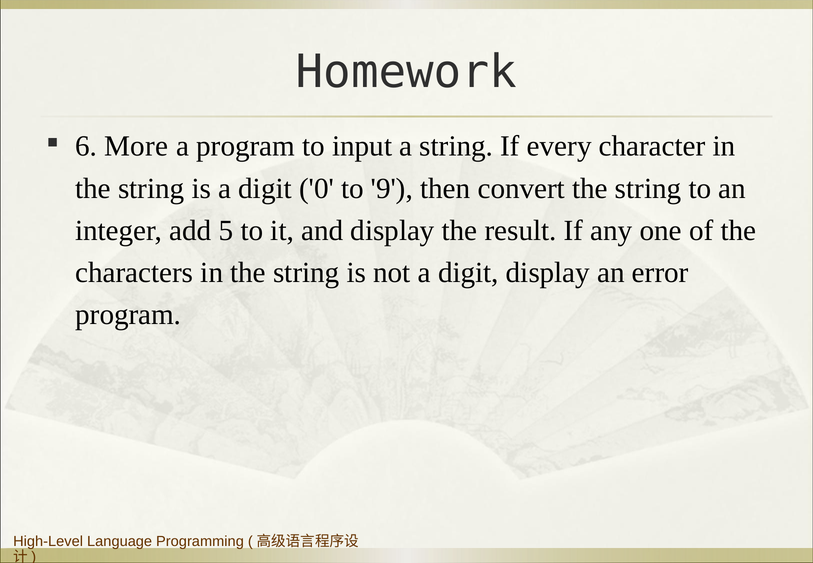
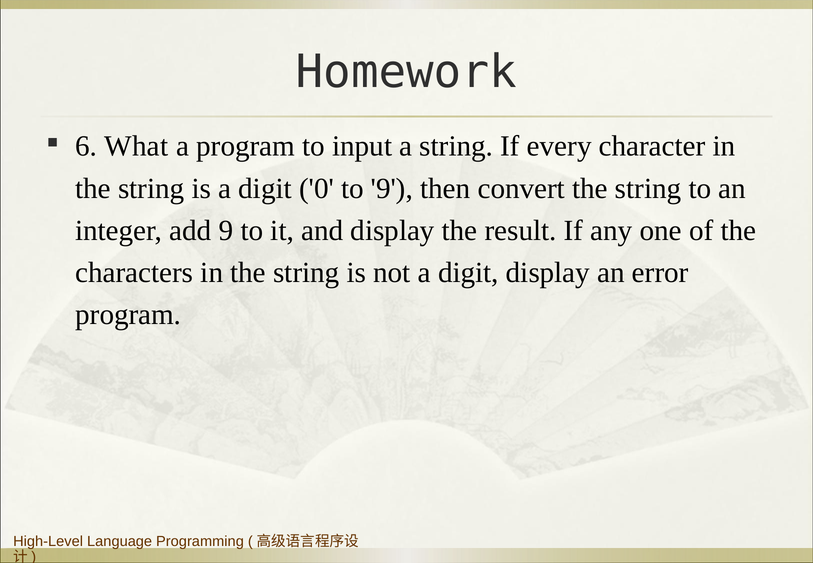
More: More -> What
add 5: 5 -> 9
